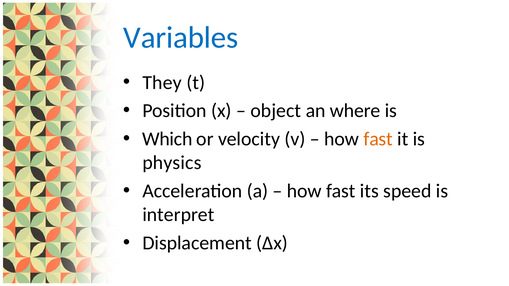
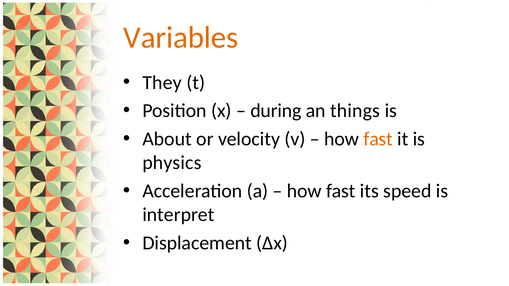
Variables colour: blue -> orange
object: object -> during
where: where -> things
Which: Which -> About
